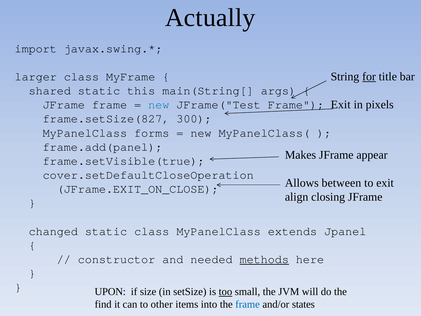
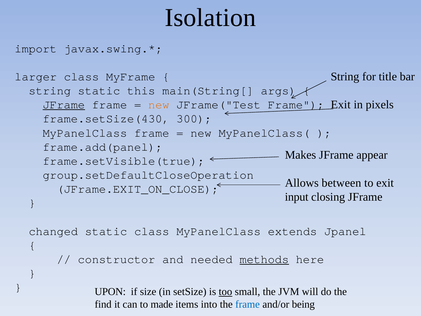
Actually: Actually -> Isolation
for underline: present -> none
shared at (50, 91): shared -> string
JFrame at (64, 105) underline: none -> present
new at (159, 105) colour: blue -> orange
frame.setSize(827: frame.setSize(827 -> frame.setSize(430
MyPanelClass forms: forms -> frame
cover.setDefaultCloseOperation: cover.setDefaultCloseOperation -> group.setDefaultCloseOperation
align: align -> input
other: other -> made
states: states -> being
